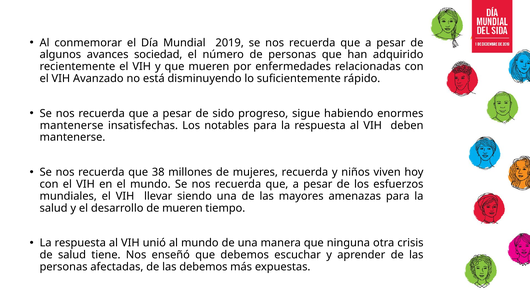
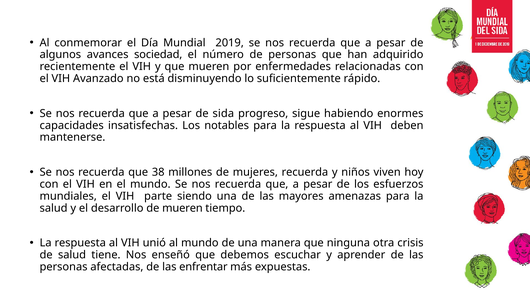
sido: sido -> sida
mantenerse at (72, 125): mantenerse -> capacidades
llevar: llevar -> parte
las debemos: debemos -> enfrentar
